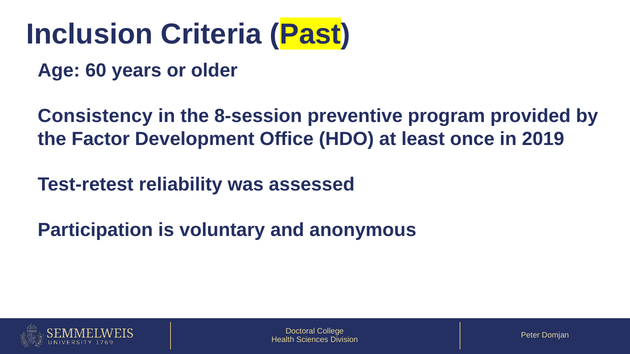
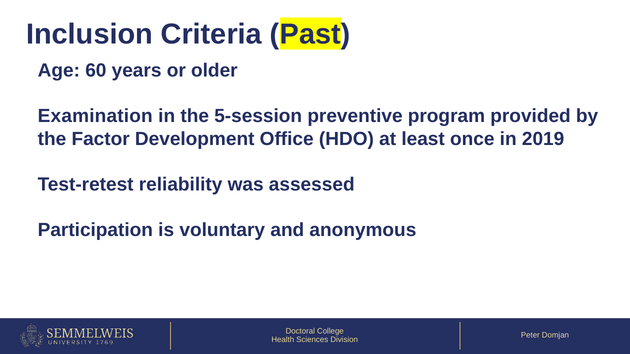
Consistency: Consistency -> Examination
8-session: 8-session -> 5-session
